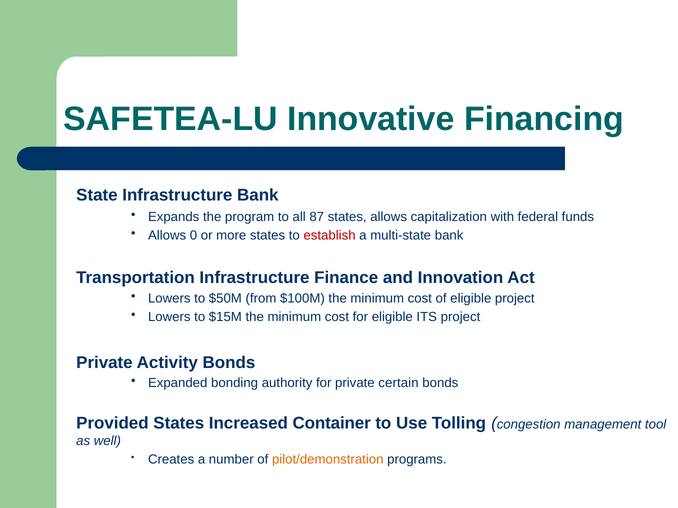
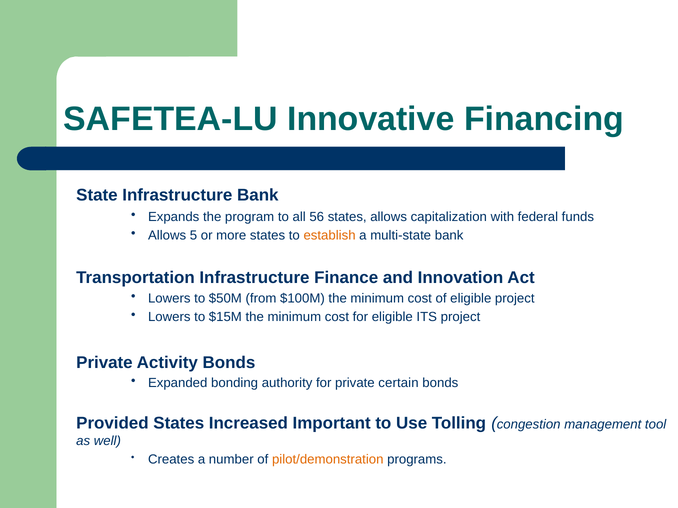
87: 87 -> 56
0: 0 -> 5
establish colour: red -> orange
Container: Container -> Important
